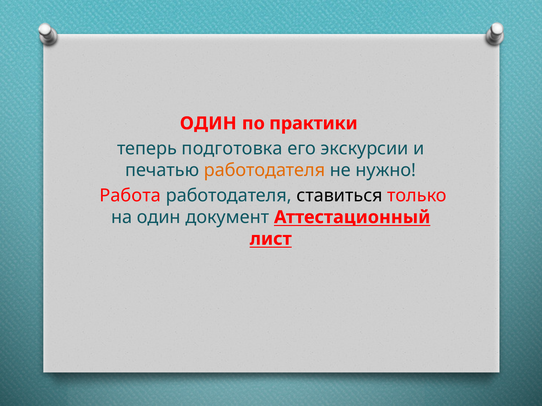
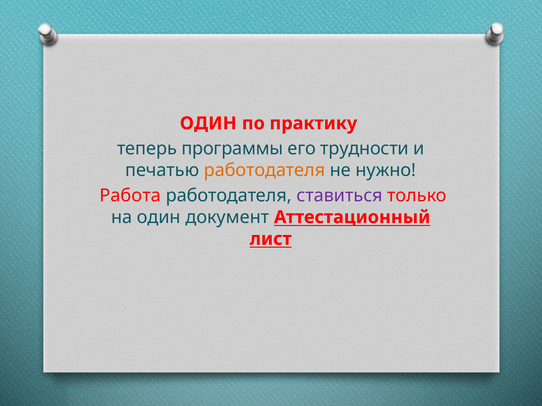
практики: практики -> практику
подготовка: подготовка -> программы
экскурсии: экскурсии -> трудности
ставиться colour: black -> purple
